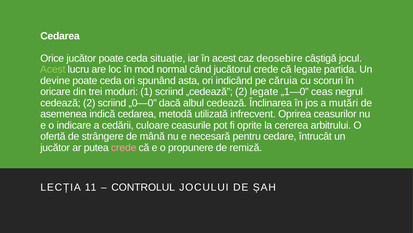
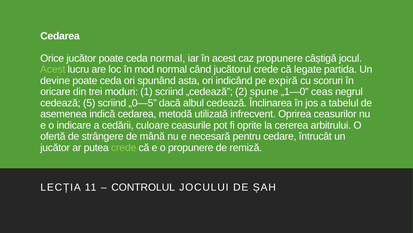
ceda situație: situație -> normal
caz deosebire: deosebire -> propunere
căruia: căruia -> expiră
2 legate: legate -> spune
cedează 2: 2 -> 5
„0—0: „0—0 -> „0—5
mutări: mutări -> tabelul
crede at (124, 147) colour: pink -> light green
